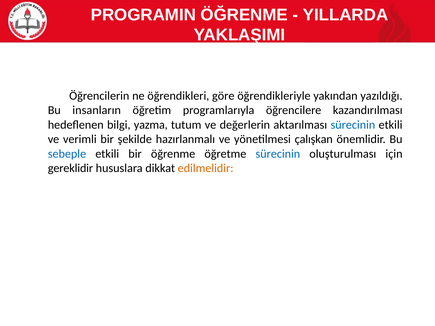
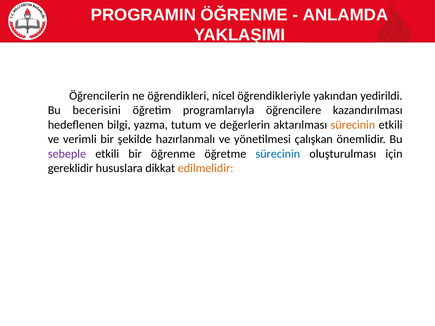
YILLARDA: YILLARDA -> ANLAMDA
göre: göre -> nicel
yazıldığı: yazıldığı -> yedirildi
insanların: insanların -> becerisini
sürecinin at (353, 125) colour: blue -> orange
sebeple colour: blue -> purple
